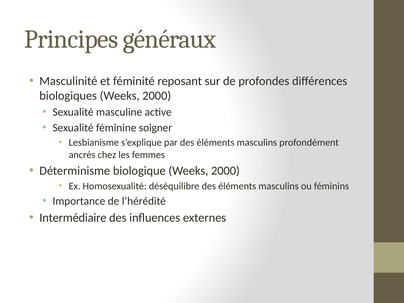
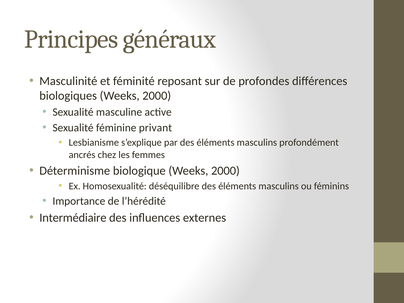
soigner: soigner -> privant
